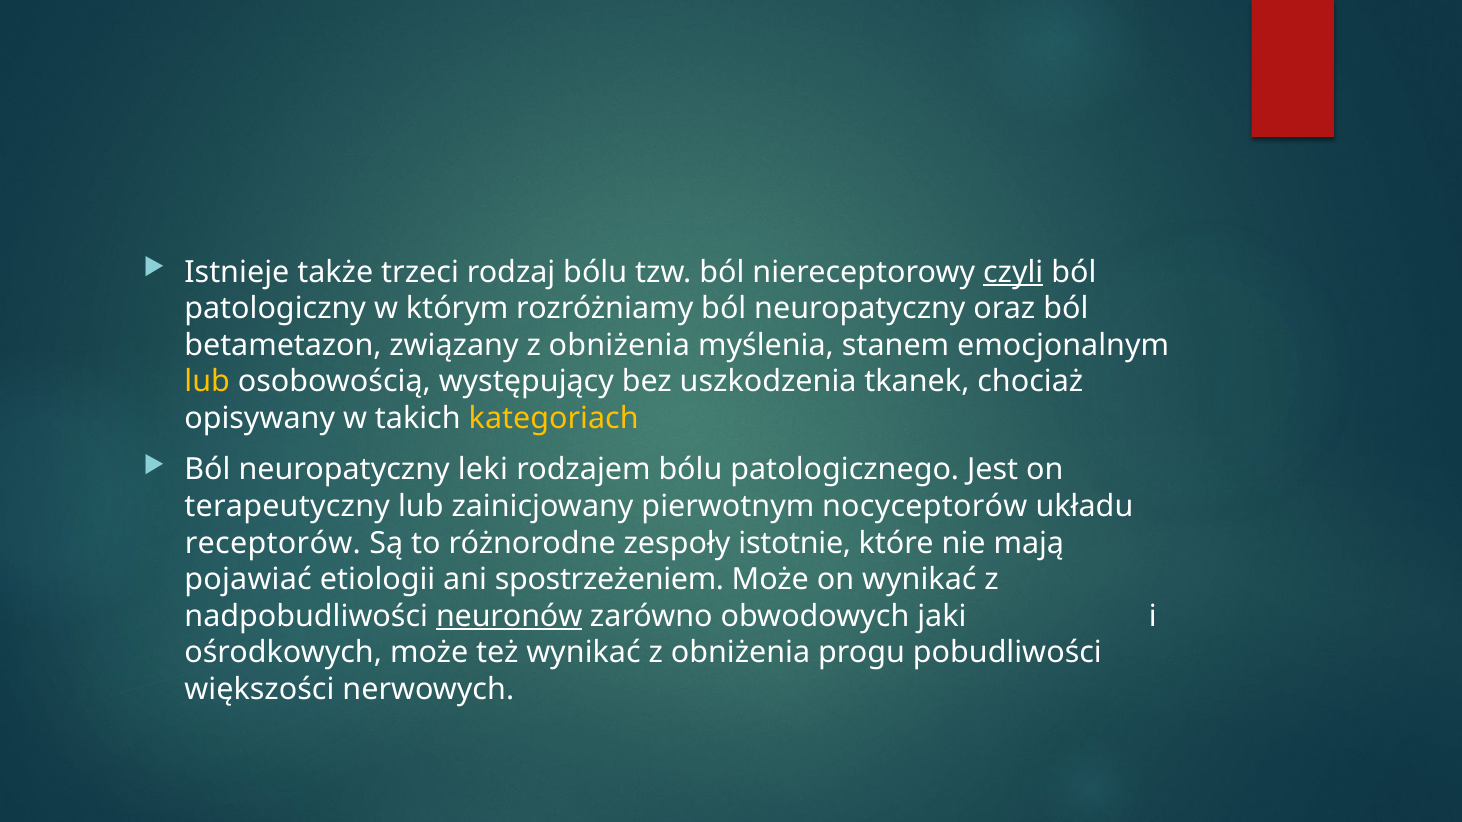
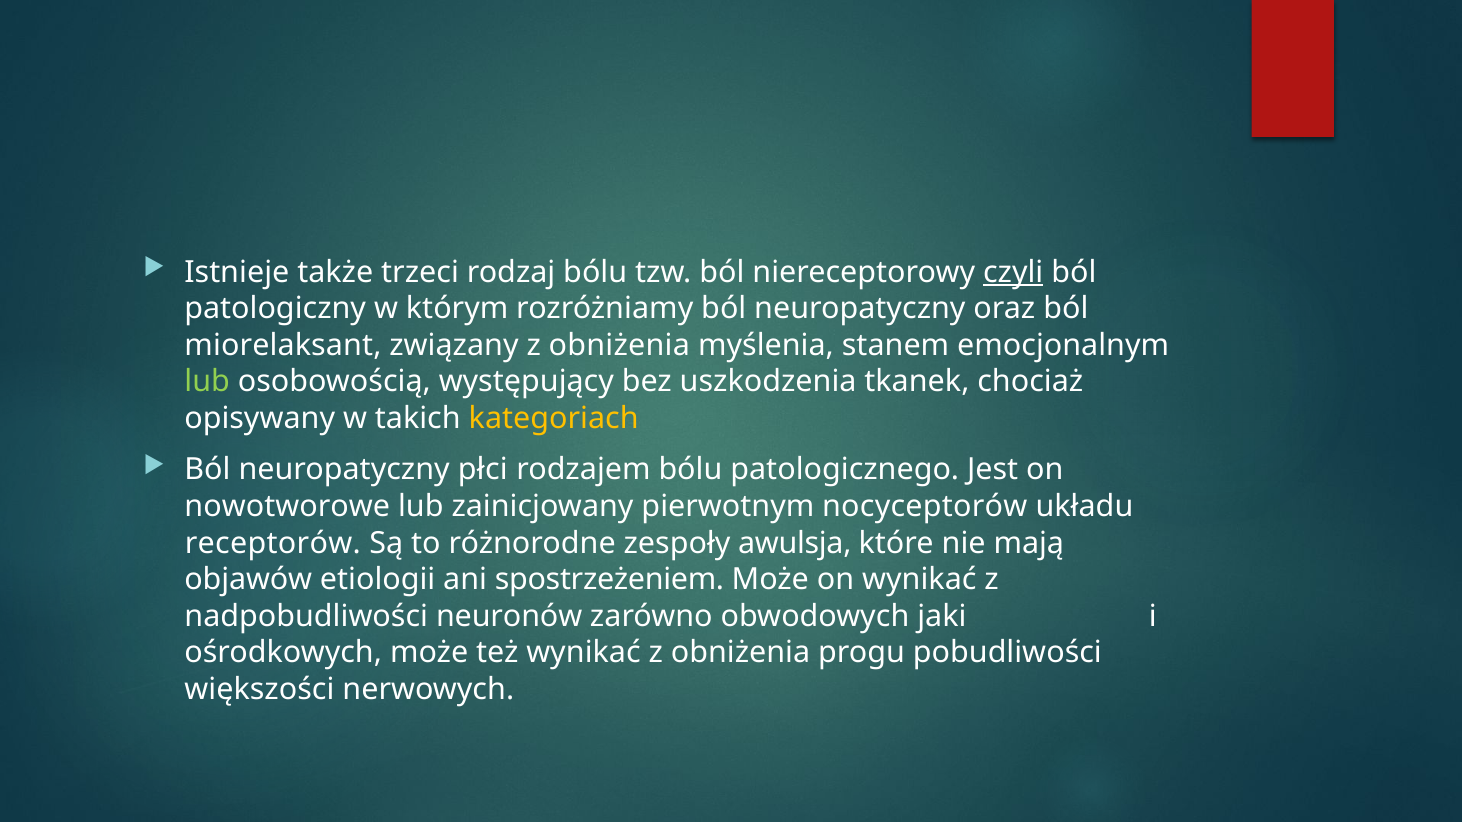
betametazon: betametazon -> miorelaksant
lub at (207, 382) colour: yellow -> light green
leki: leki -> płci
terapeutyczny: terapeutyczny -> nowotworowe
istotnie: istotnie -> awulsja
pojawiać: pojawiać -> objawów
neuronów underline: present -> none
